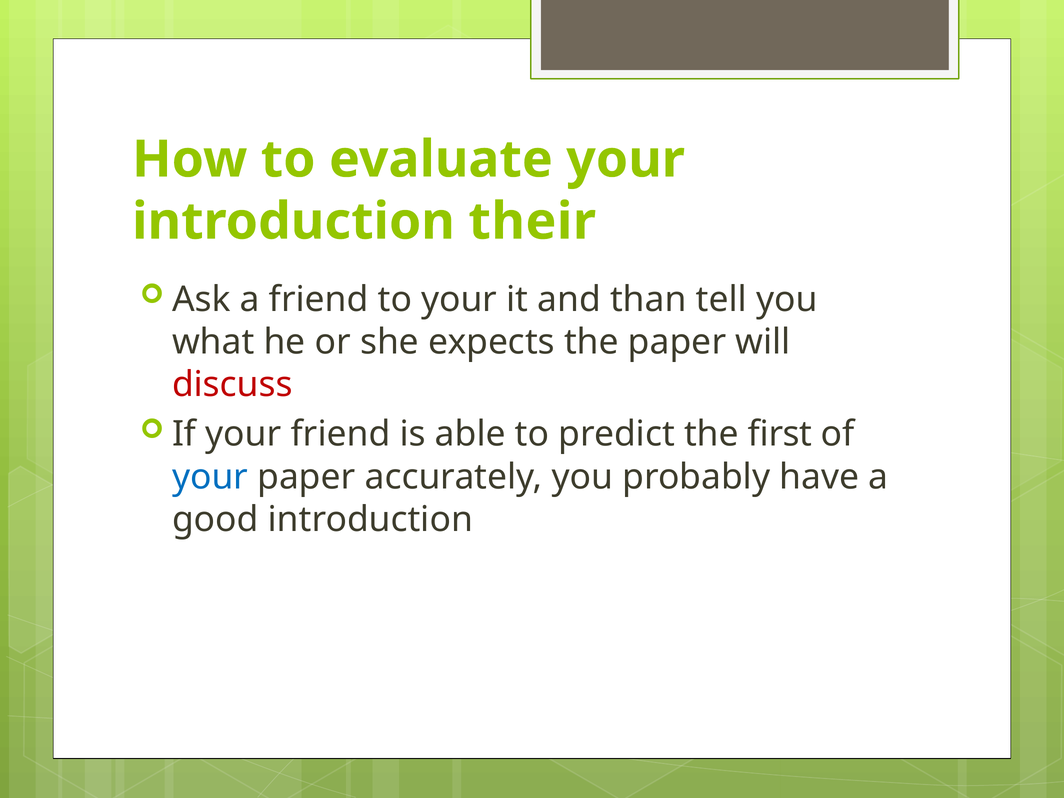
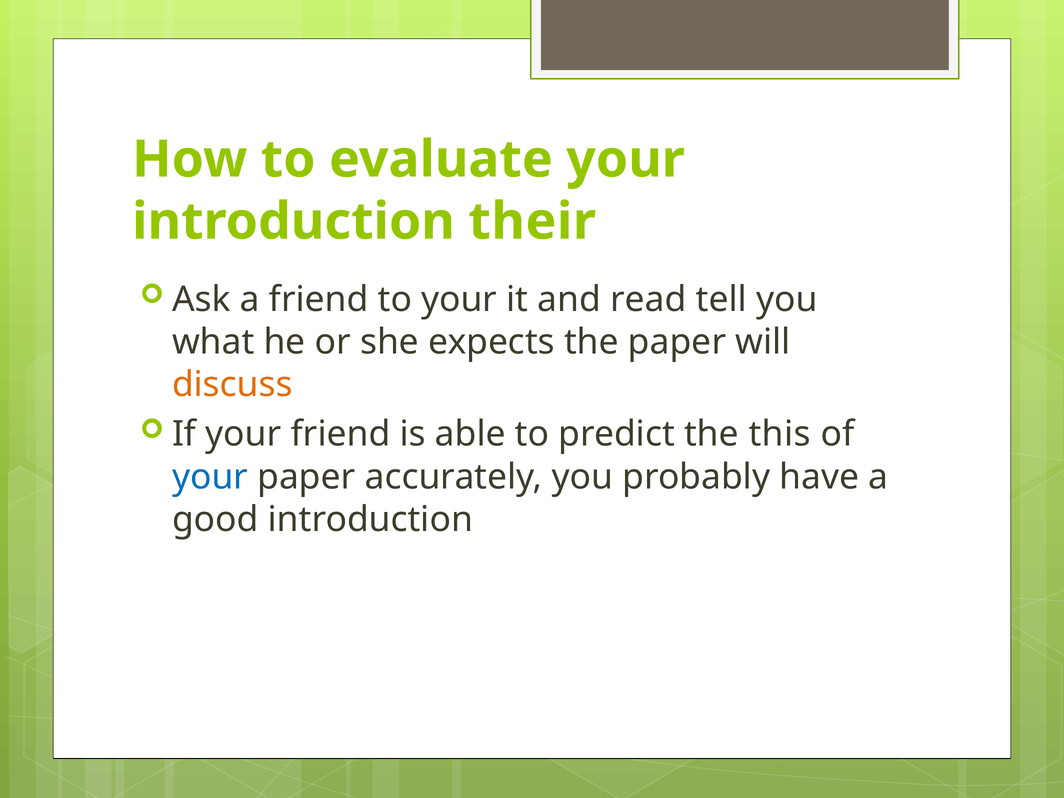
than: than -> read
discuss colour: red -> orange
first: first -> this
